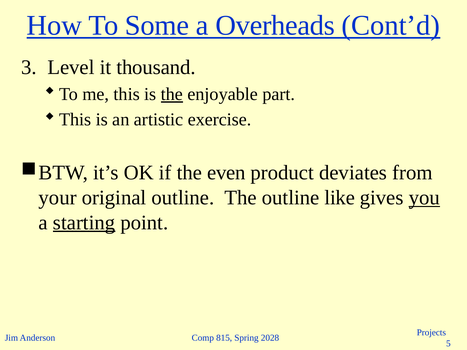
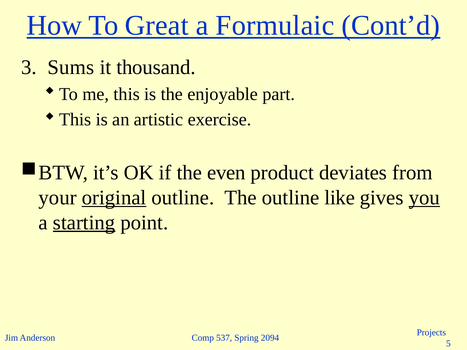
Some: Some -> Great
Overheads: Overheads -> Formulaic
Level: Level -> Sums
the at (172, 94) underline: present -> none
original underline: none -> present
815: 815 -> 537
2028: 2028 -> 2094
